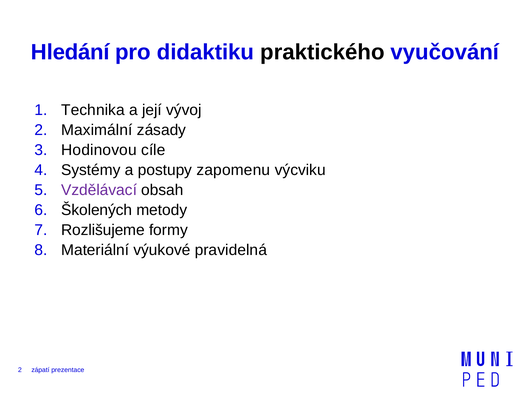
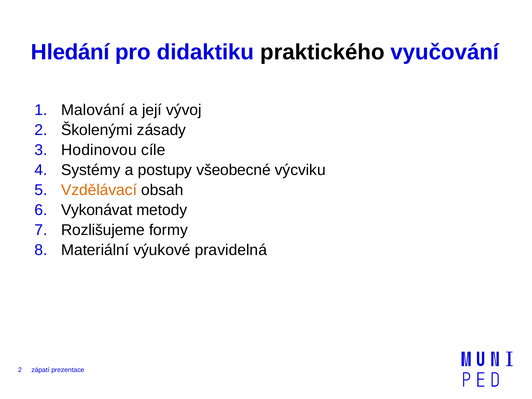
Technika: Technika -> Malování
Maximální: Maximální -> Školenými
zapomenu: zapomenu -> všeobecné
Vzdělávací colour: purple -> orange
Školených: Školených -> Vykonávat
